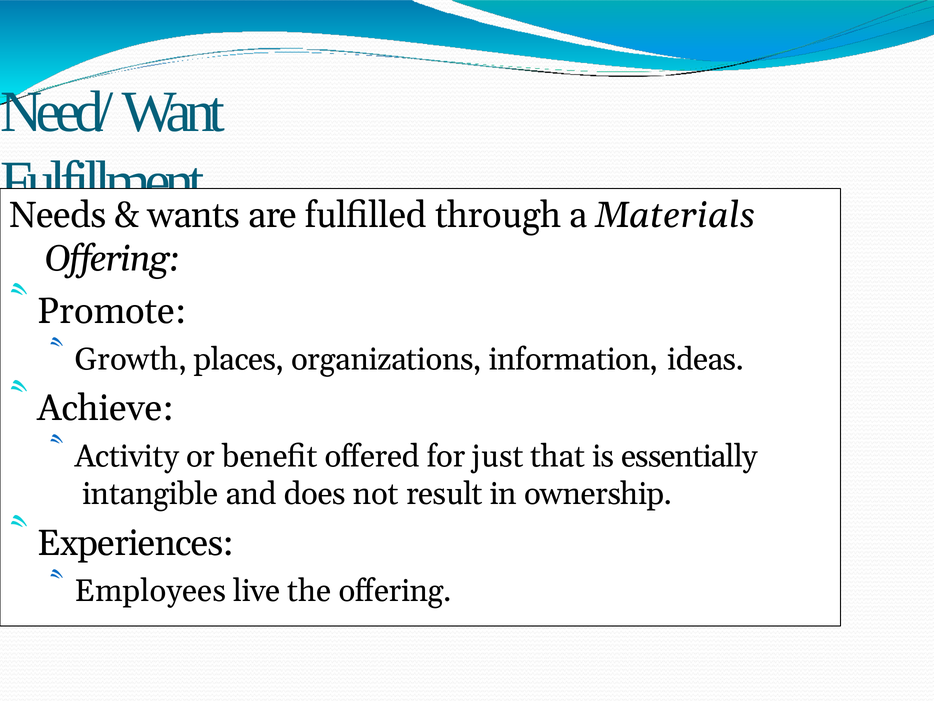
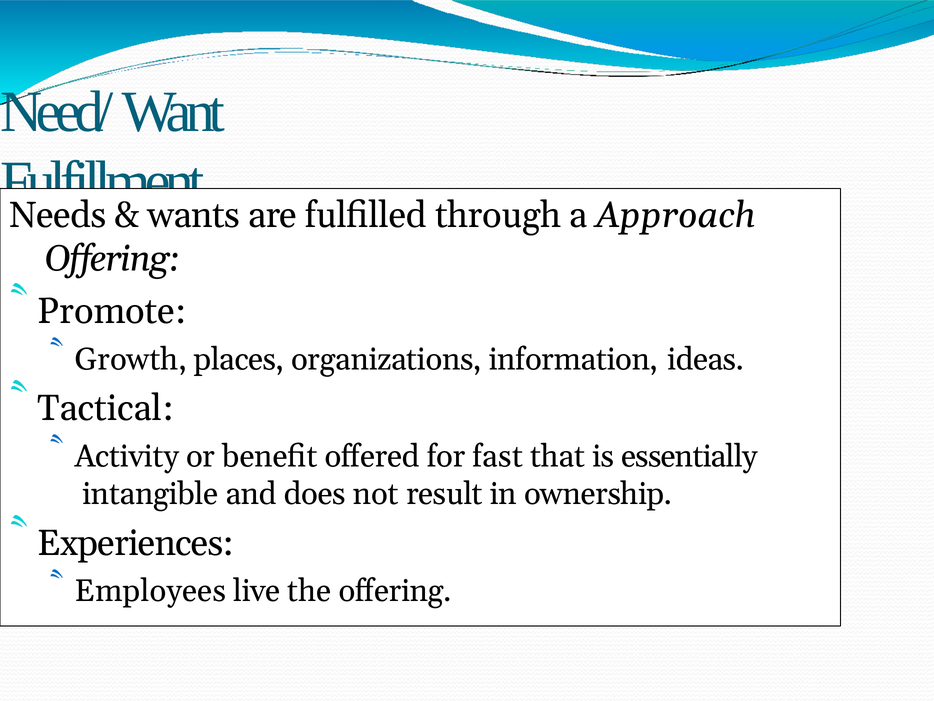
Materials: Materials -> Approach
Achieve: Achieve -> Tactical
just: just -> fast
